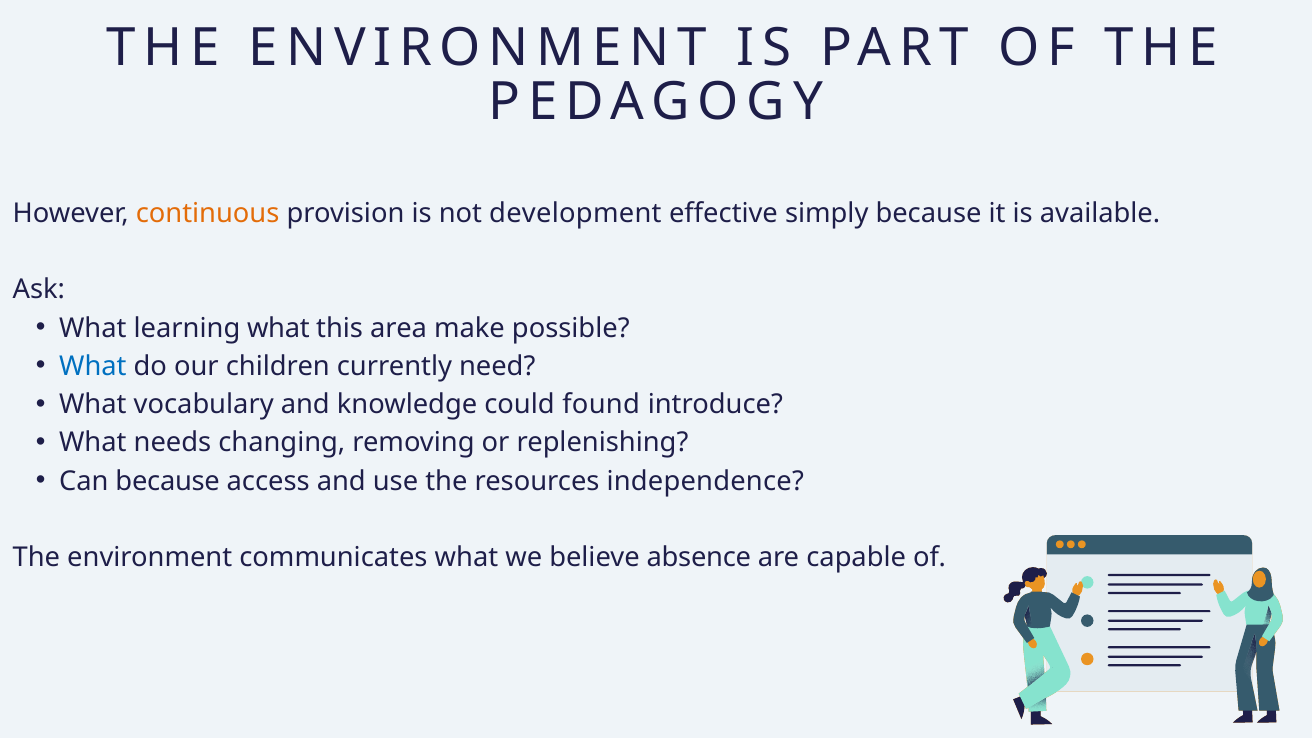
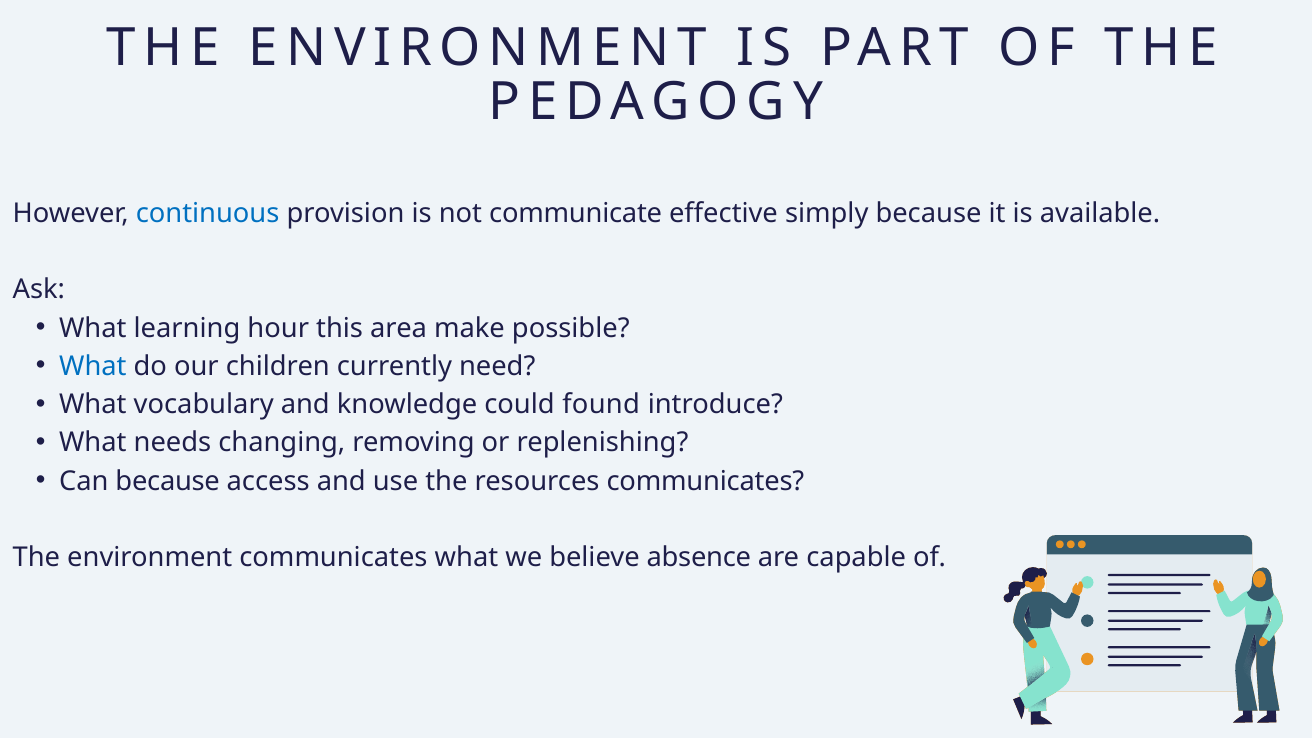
continuous colour: orange -> blue
development: development -> communicate
learning what: what -> hour
resources independence: independence -> communicates
